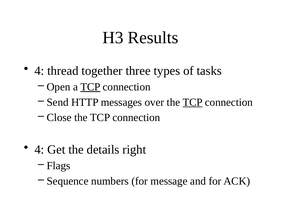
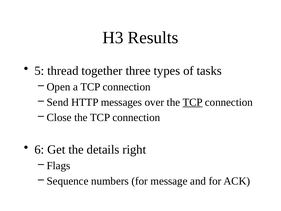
4 at (39, 71): 4 -> 5
TCP at (90, 87) underline: present -> none
4 at (39, 149): 4 -> 6
